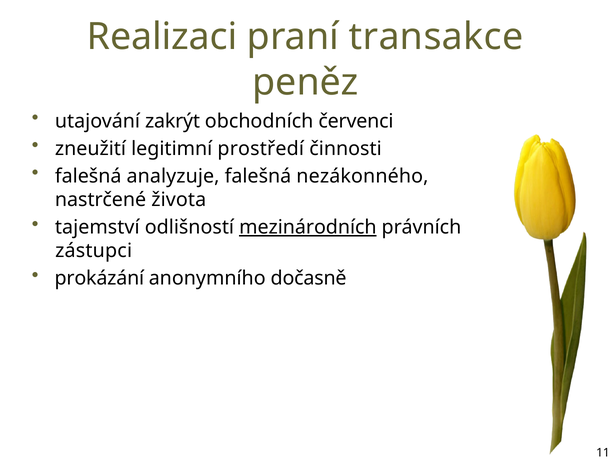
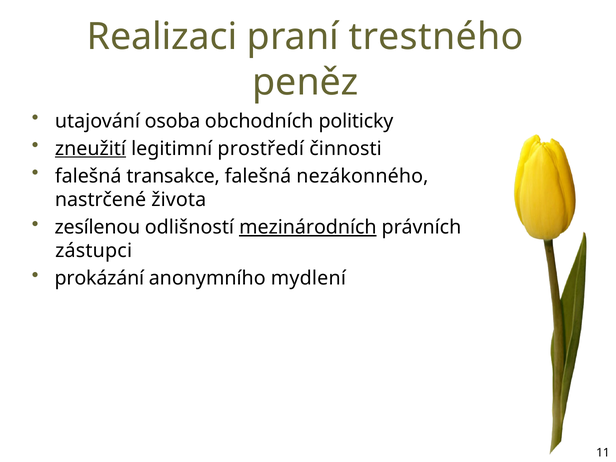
transakce: transakce -> trestného
zakrýt: zakrýt -> osoba
červenci: červenci -> politicky
zneužití underline: none -> present
analyzuje: analyzuje -> transakce
tajemství: tajemství -> zesílenou
dočasně: dočasně -> mydlení
